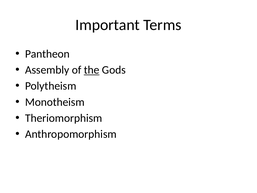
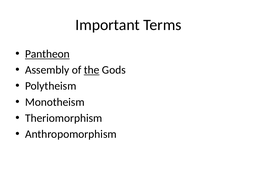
Pantheon underline: none -> present
